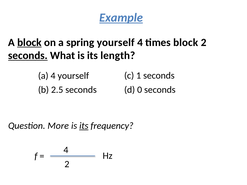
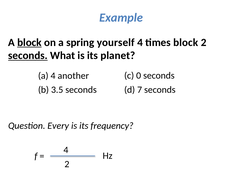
Example underline: present -> none
length: length -> planet
1: 1 -> 0
4 yourself: yourself -> another
2.5: 2.5 -> 3.5
0: 0 -> 7
More: More -> Every
its at (84, 126) underline: present -> none
